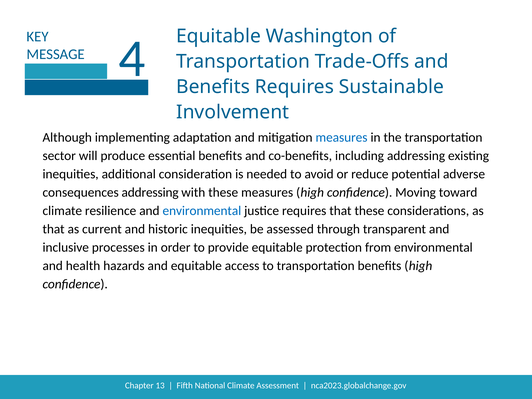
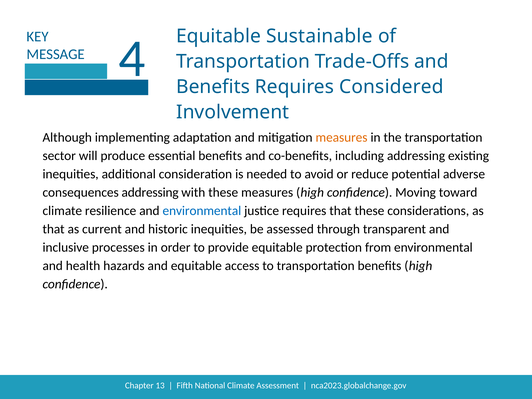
Washington: Washington -> Sustainable
Sustainable: Sustainable -> Considered
measures at (342, 137) colour: blue -> orange
